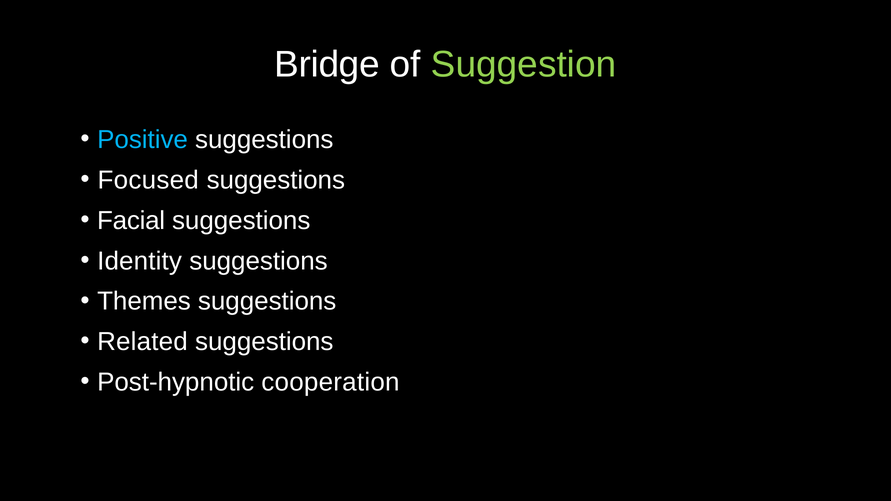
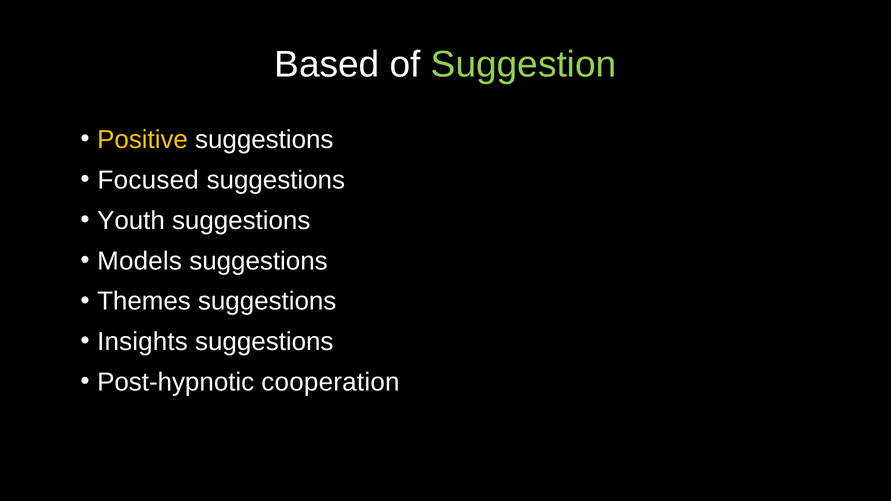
Bridge: Bridge -> Based
Positive colour: light blue -> yellow
Facial: Facial -> Youth
Identity: Identity -> Models
Related: Related -> Insights
